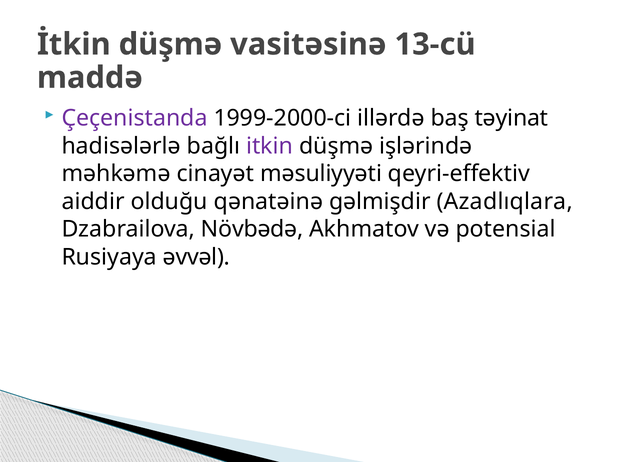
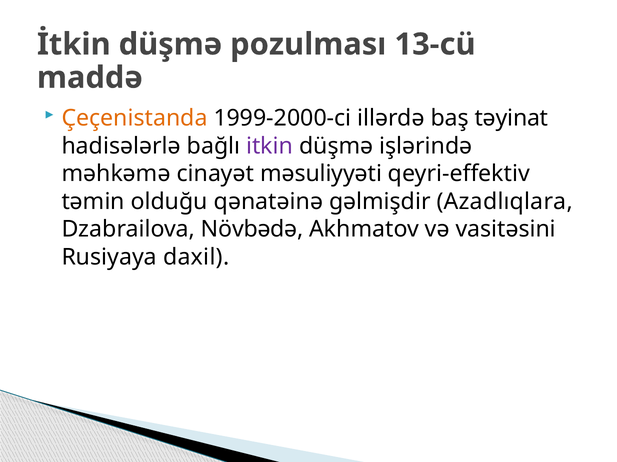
vasitəsinə: vasitəsinə -> pozulması
Çeçenistanda colour: purple -> orange
aiddir: aiddir -> təmin
potensial: potensial -> vasitəsini
əvvəl: əvvəl -> daxil
